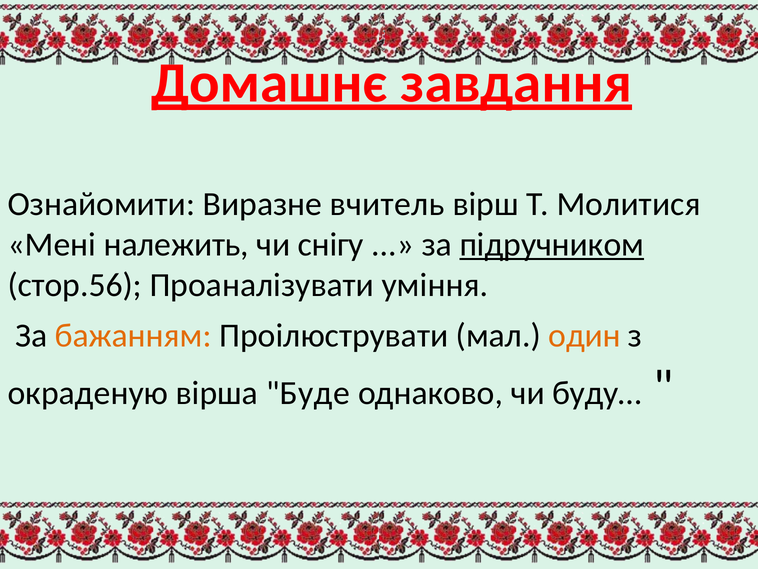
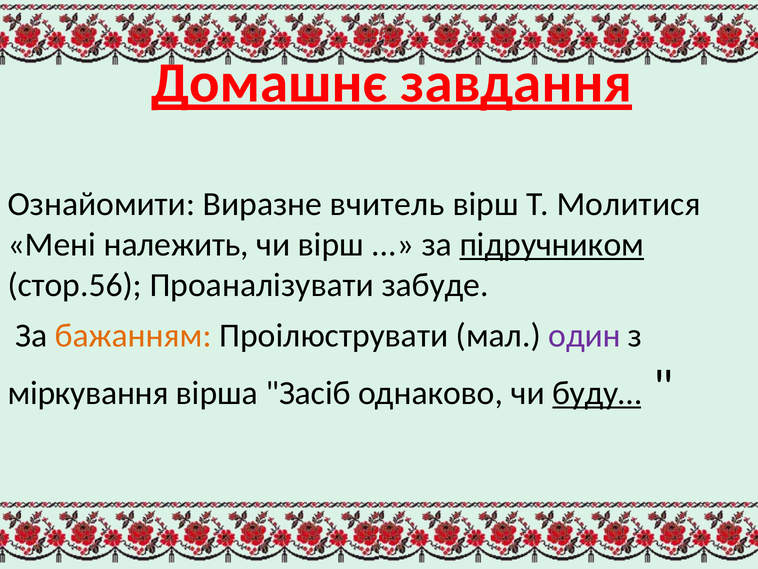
чи снігу: снігу -> вірш
уміння: уміння -> забуде
один colour: orange -> purple
окраденую: окраденую -> міркування
Буде: Буде -> Засіб
буду… underline: none -> present
